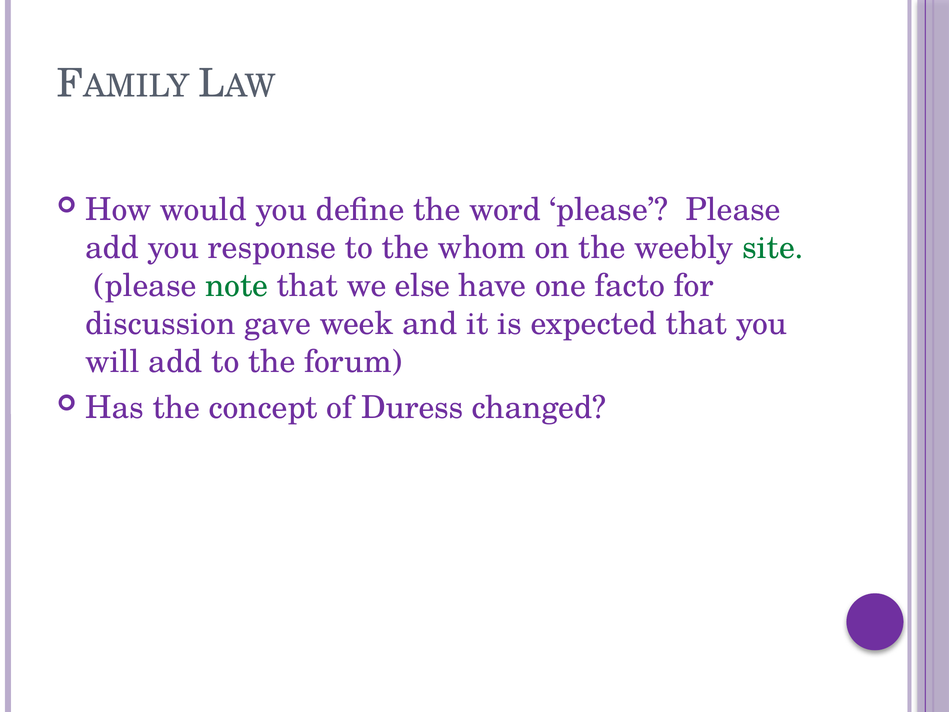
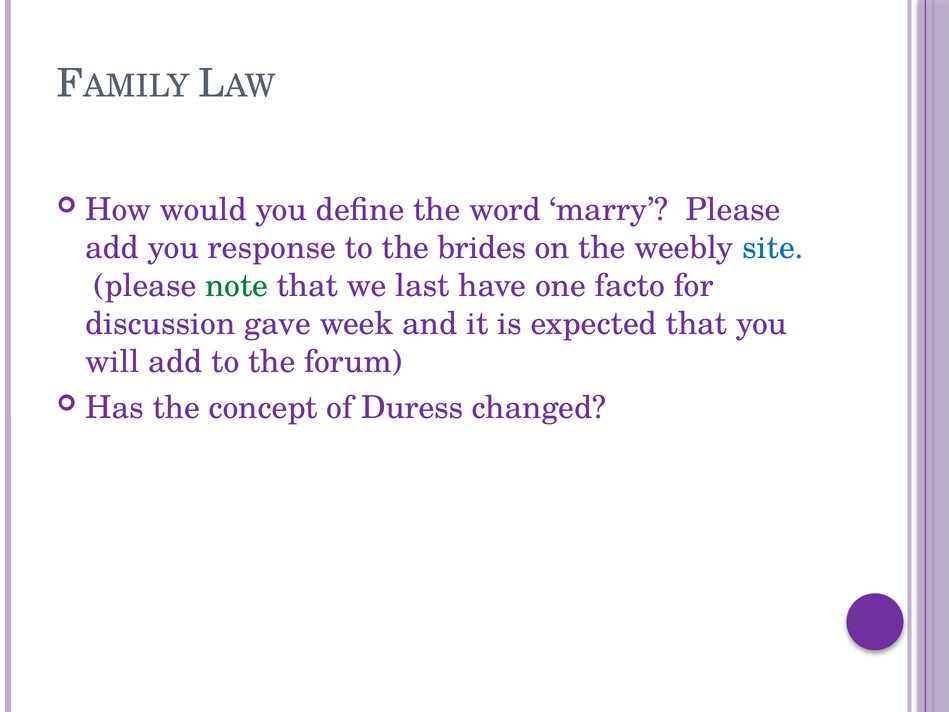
word please: please -> marry
whom: whom -> brides
site colour: green -> blue
else: else -> last
